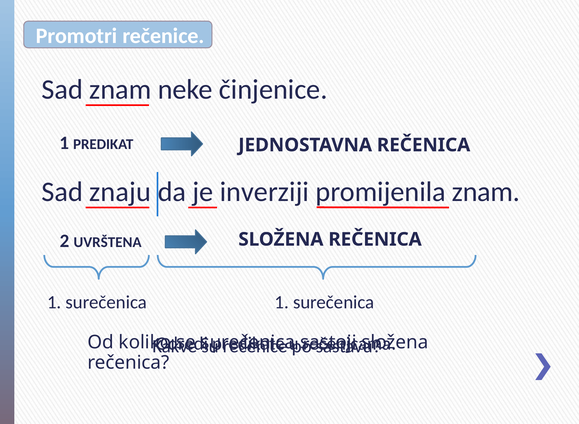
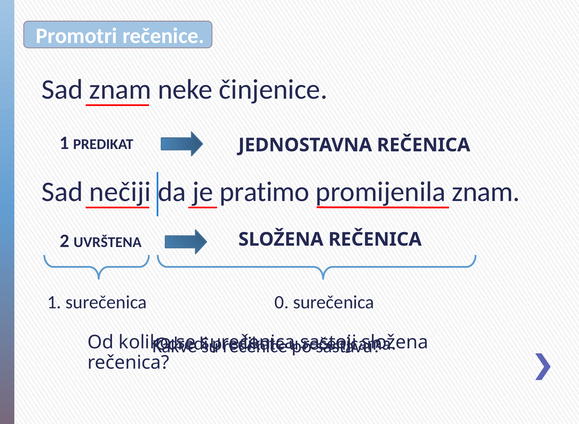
znaju: znaju -> nečiji
inverziji: inverziji -> pratimo
surečenica 1: 1 -> 0
